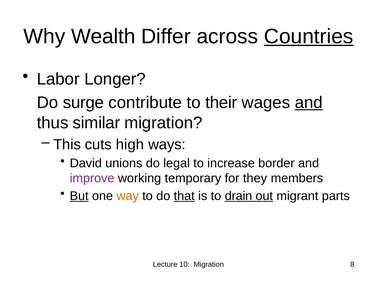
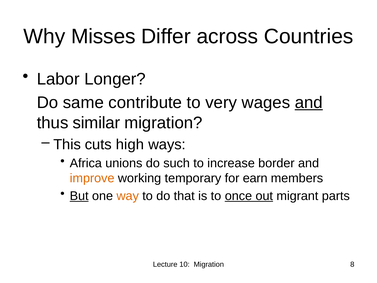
Wealth: Wealth -> Misses
Countries underline: present -> none
surge: surge -> same
their: their -> very
David: David -> Africa
legal: legal -> such
improve colour: purple -> orange
they: they -> earn
that underline: present -> none
drain: drain -> once
